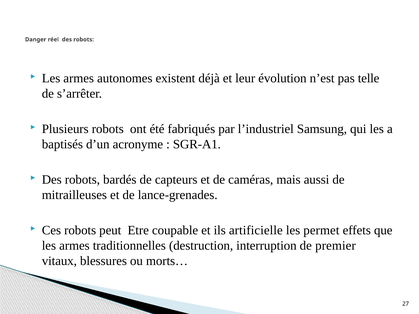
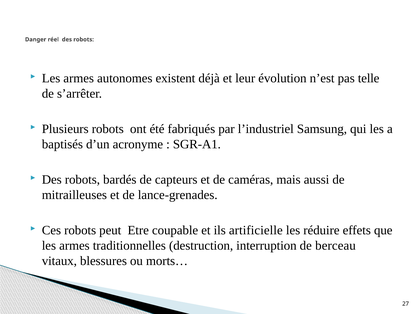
permet: permet -> réduire
premier: premier -> berceau
